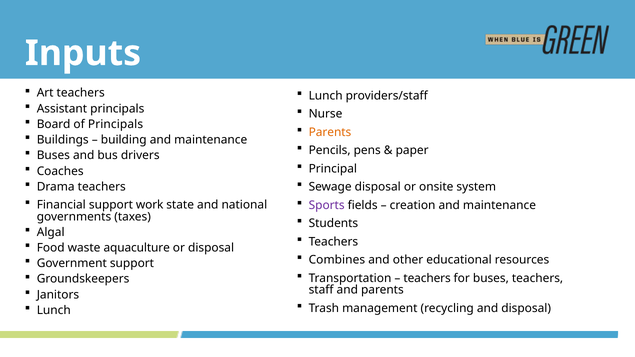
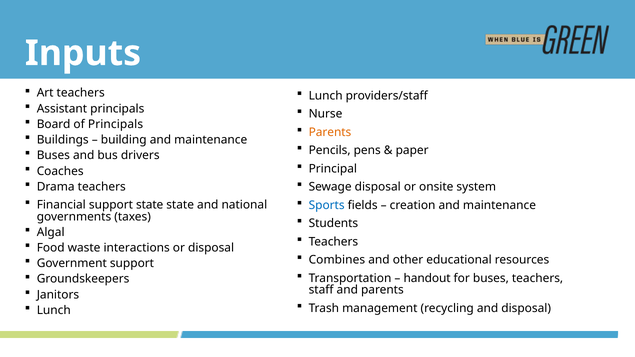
support work: work -> state
Sports colour: purple -> blue
aquaculture: aquaculture -> interactions
teachers at (427, 278): teachers -> handout
